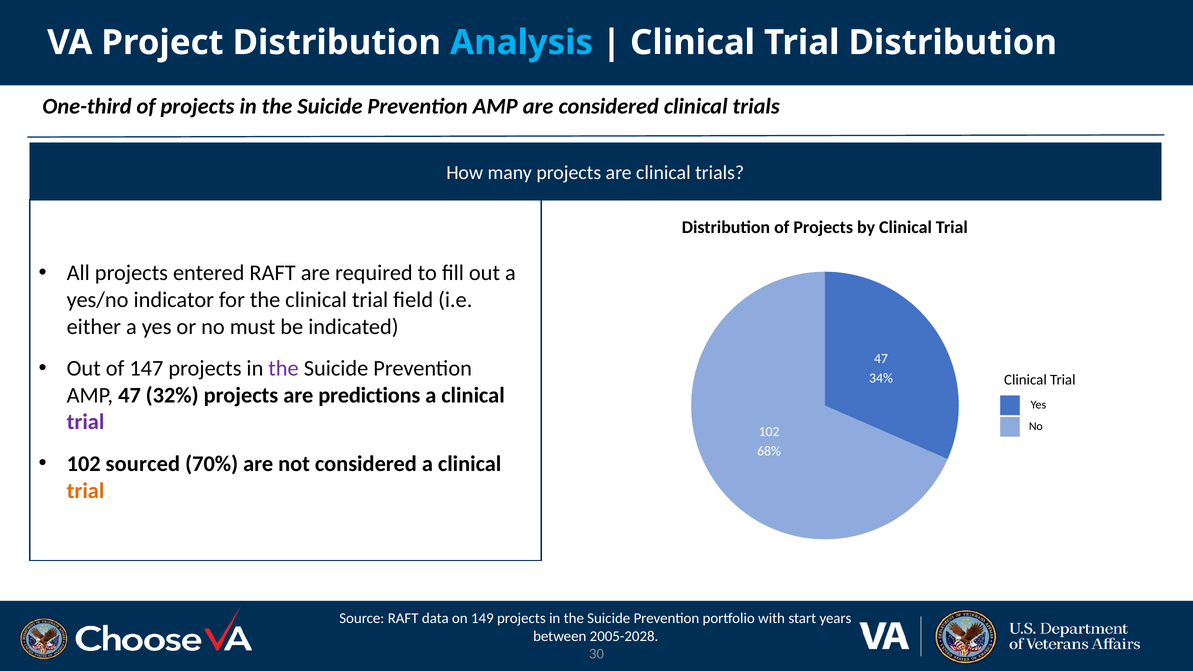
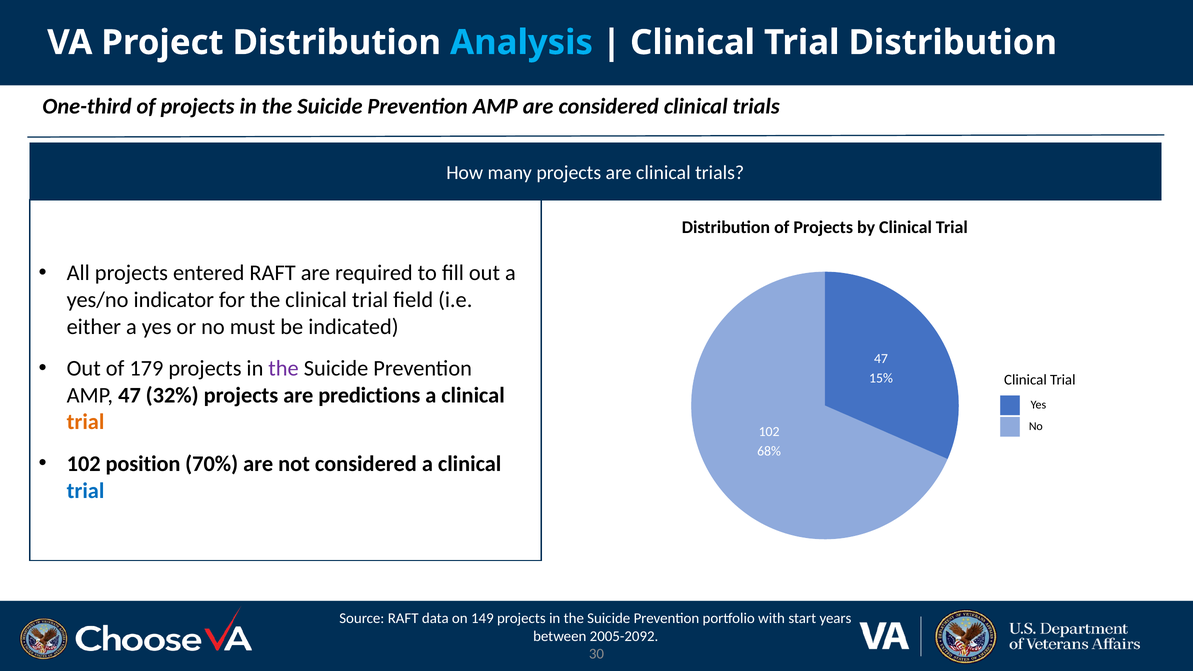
147: 147 -> 179
34%: 34% -> 15%
trial at (86, 422) colour: purple -> orange
sourced: sourced -> position
trial at (86, 491) colour: orange -> blue
2005-2028: 2005-2028 -> 2005-2092
